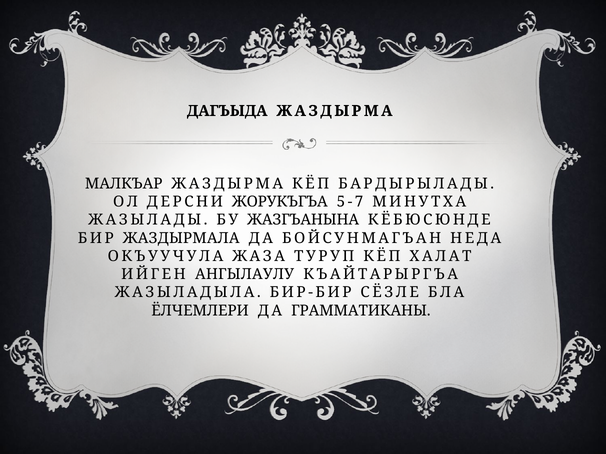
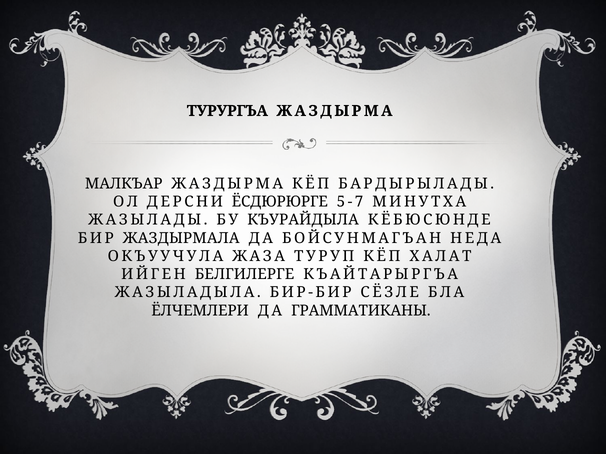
ДАГЪЫДА: ДАГЪЫДА -> ТУРУРГЪА
ЖОРУКЪГЪА: ЖОРУКЪГЪА -> ЁСДЮРЮРГЕ
ЖАЗГЪАНЫНА: ЖАЗГЪАНЫНА -> КЪУРАЙДЫЛА
АНГЫЛАУЛУ: АНГЫЛАУЛУ -> БЕЛГИЛЕРГЕ
